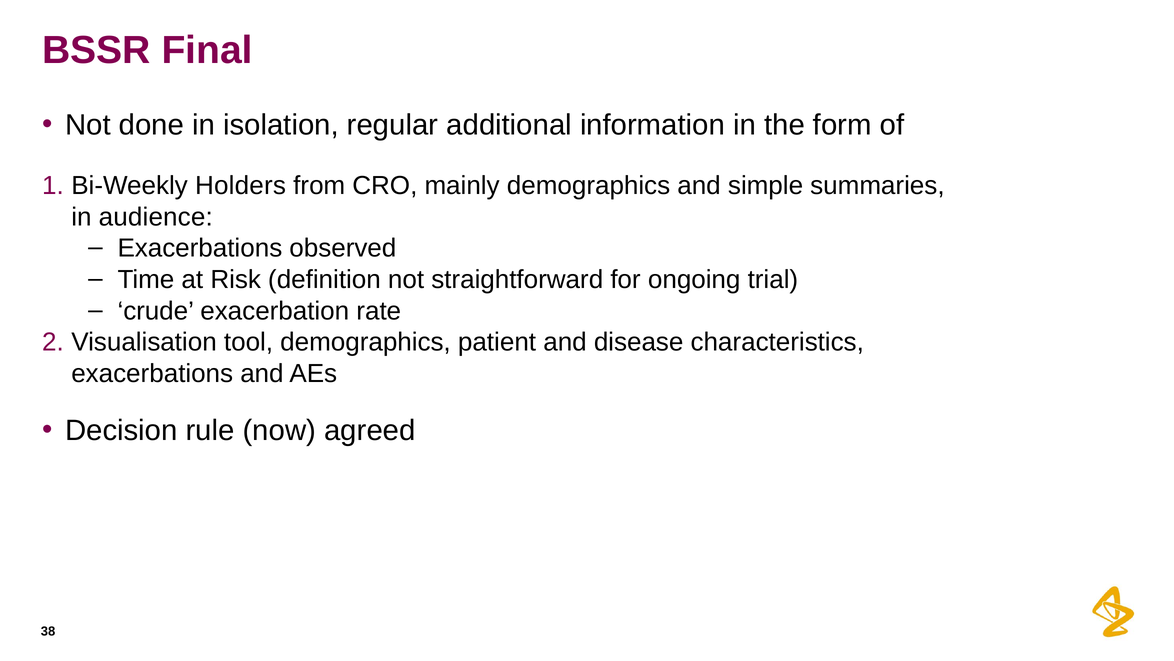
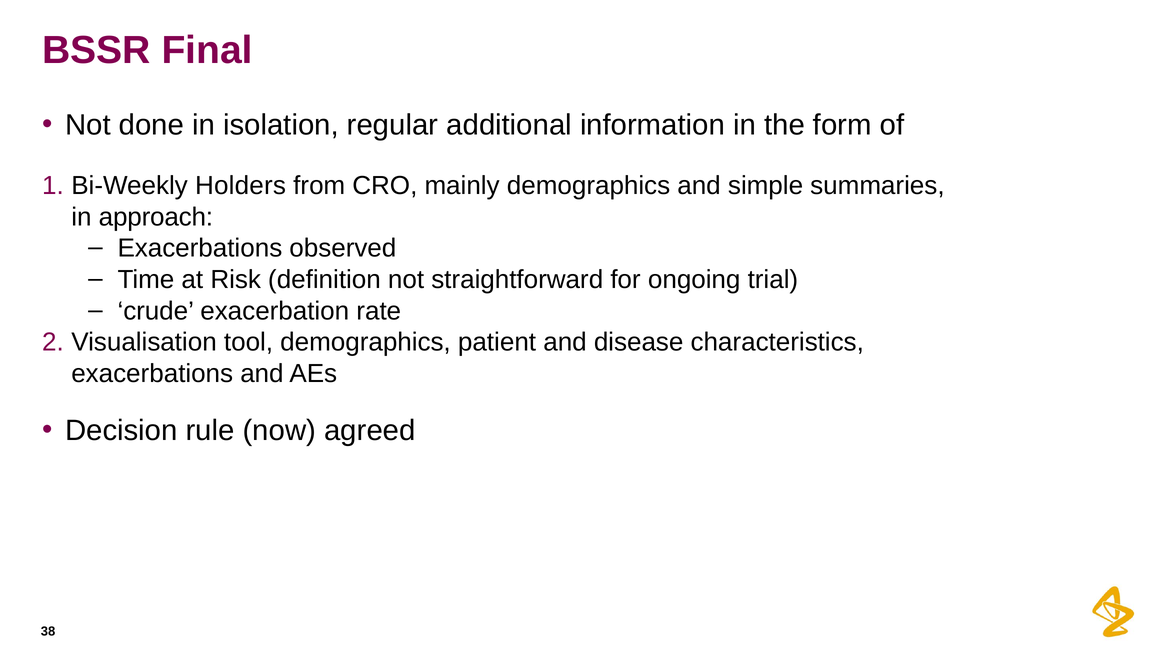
audience: audience -> approach
